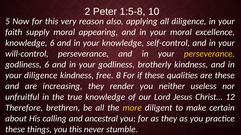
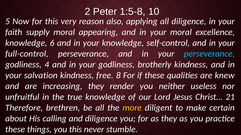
will-control: will-control -> full-control
perseverance at (209, 54) colour: yellow -> light blue
godliness 6: 6 -> 4
your diligence: diligence -> salvation
are these: these -> knew
12: 12 -> 21
and ancestral: ancestral -> diligence
